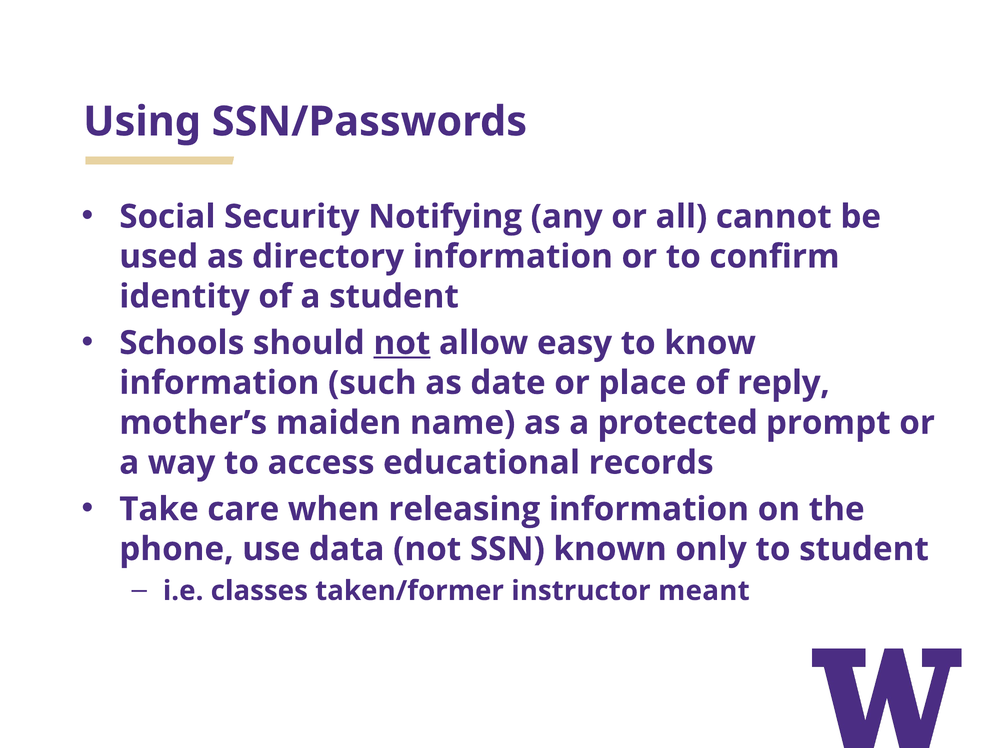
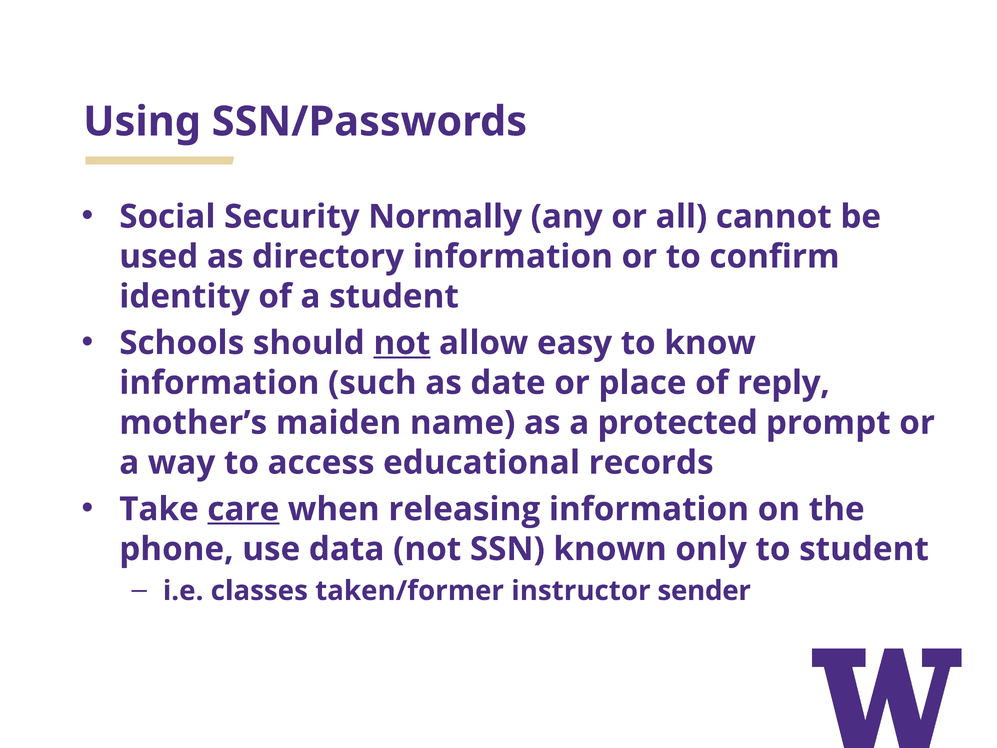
Notifying: Notifying -> Normally
care underline: none -> present
meant: meant -> sender
